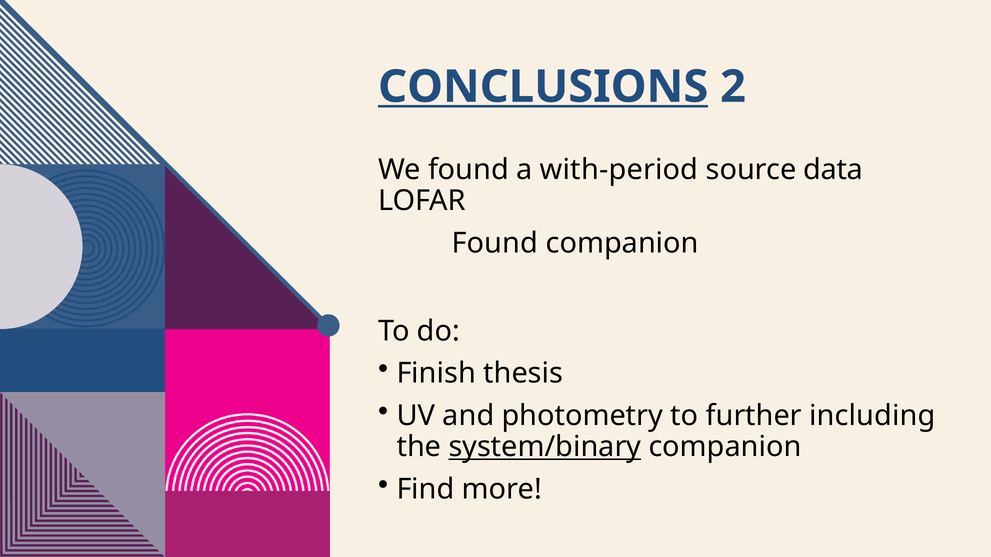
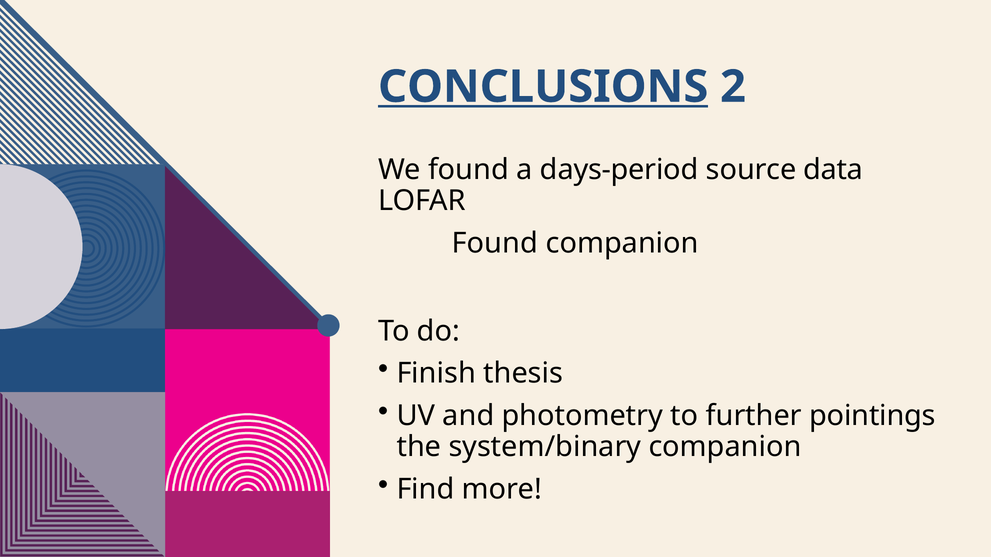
with-period: with-period -> days-period
including: including -> pointings
system/binary underline: present -> none
